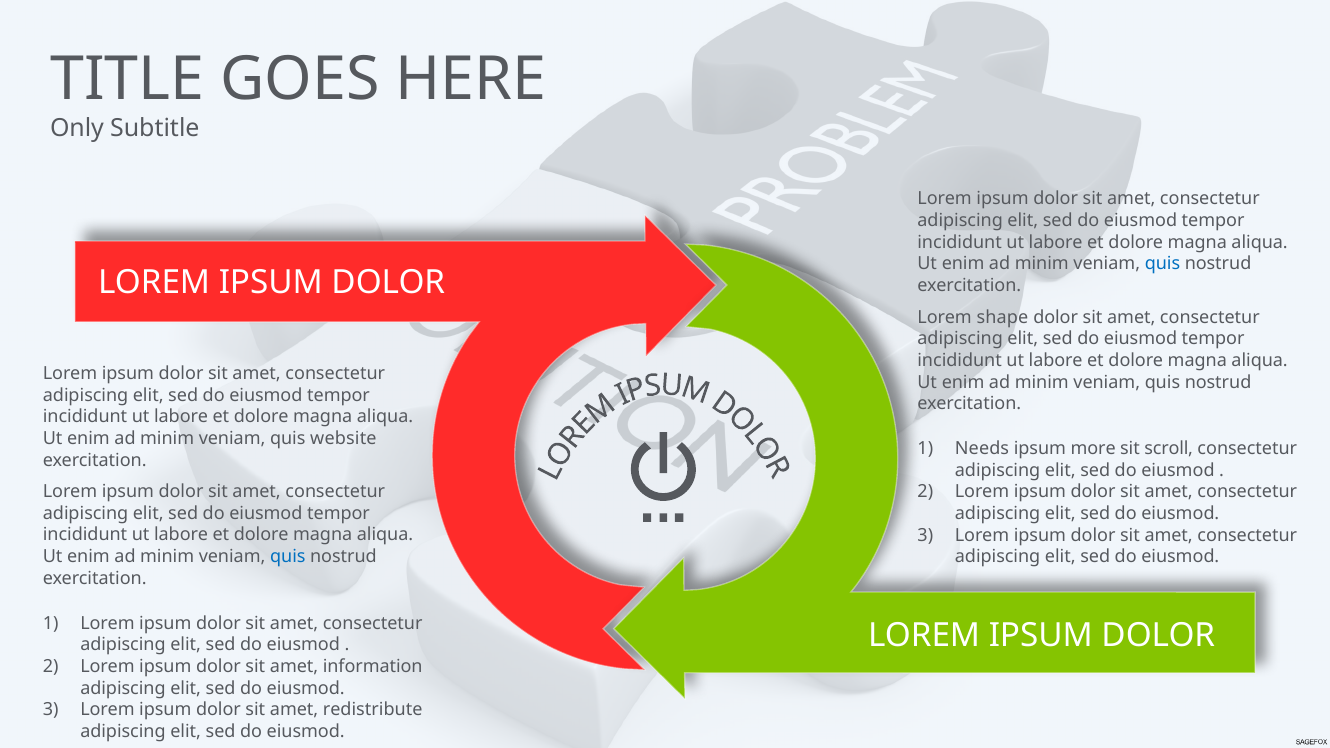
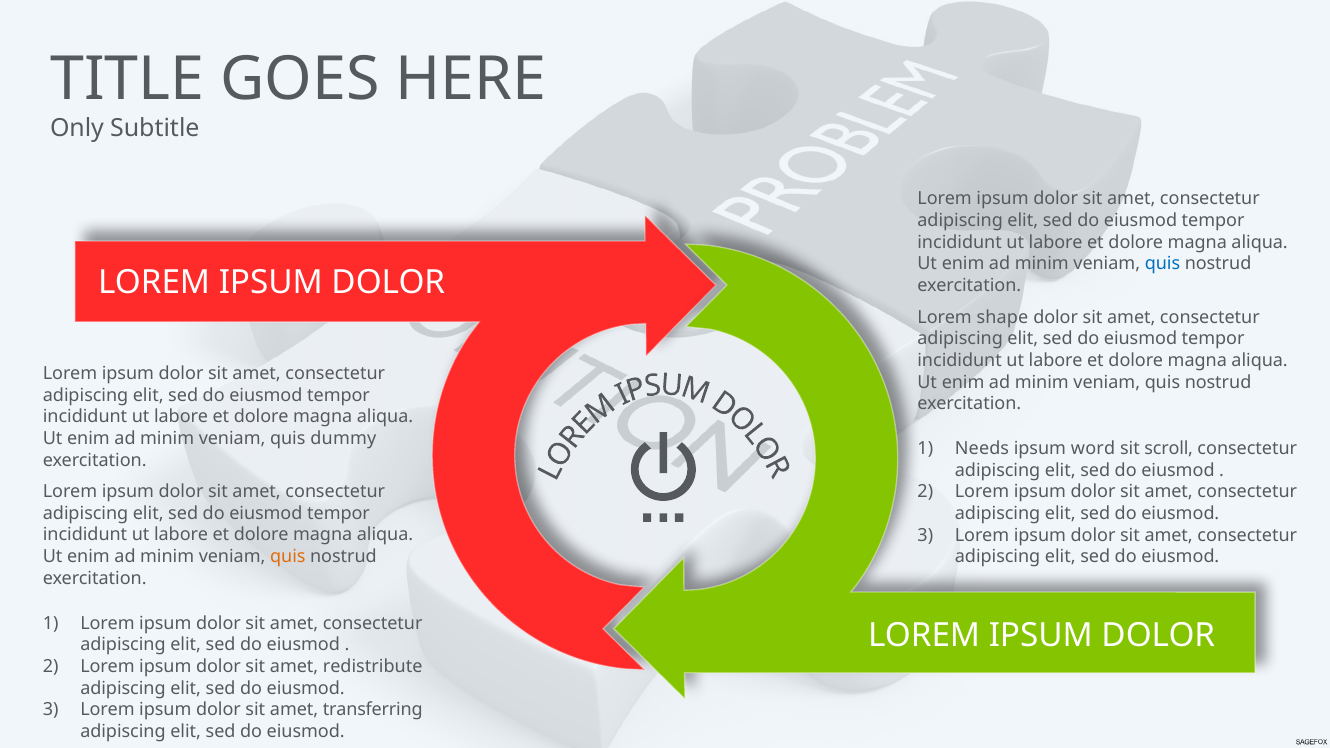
website: website -> dummy
more: more -> word
quis at (288, 557) colour: blue -> orange
information: information -> redistribute
redistribute: redistribute -> transferring
